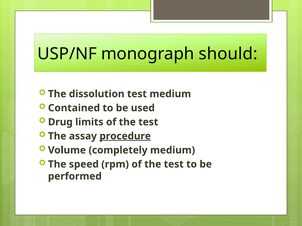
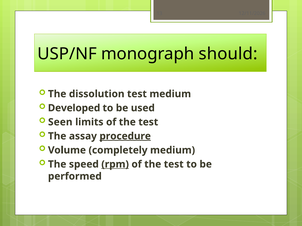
Contained: Contained -> Developed
Drug: Drug -> Seen
rpm underline: none -> present
